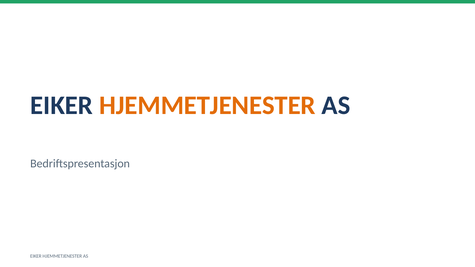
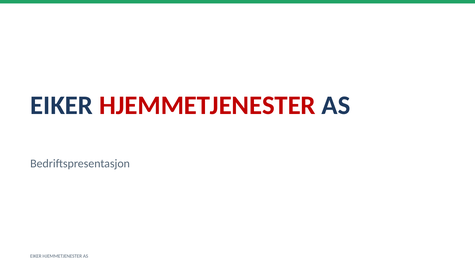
HJEMMETJENESTER at (207, 105) colour: orange -> red
